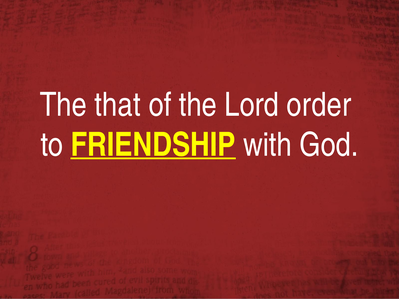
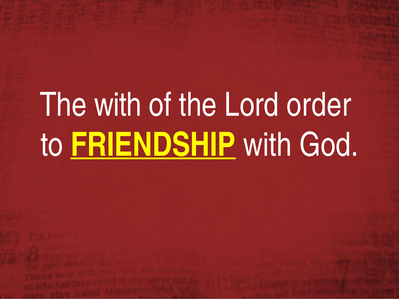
The that: that -> with
